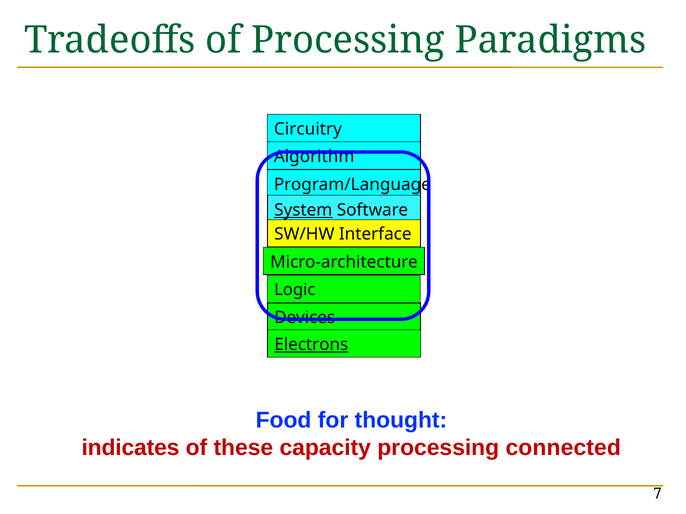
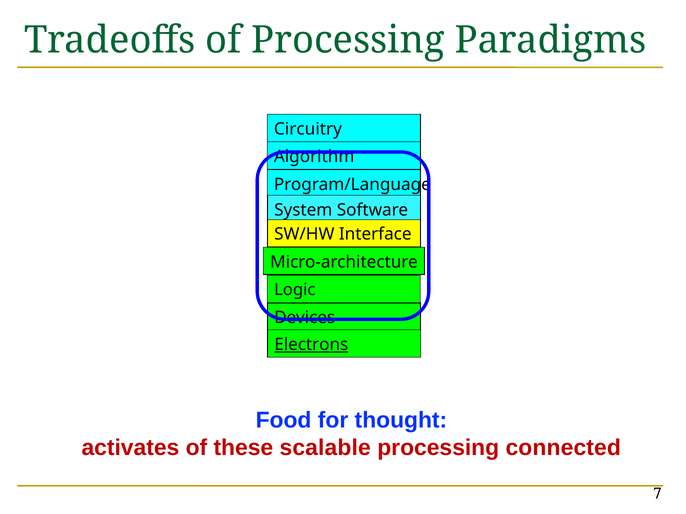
System underline: present -> none
indicates: indicates -> activates
capacity: capacity -> scalable
